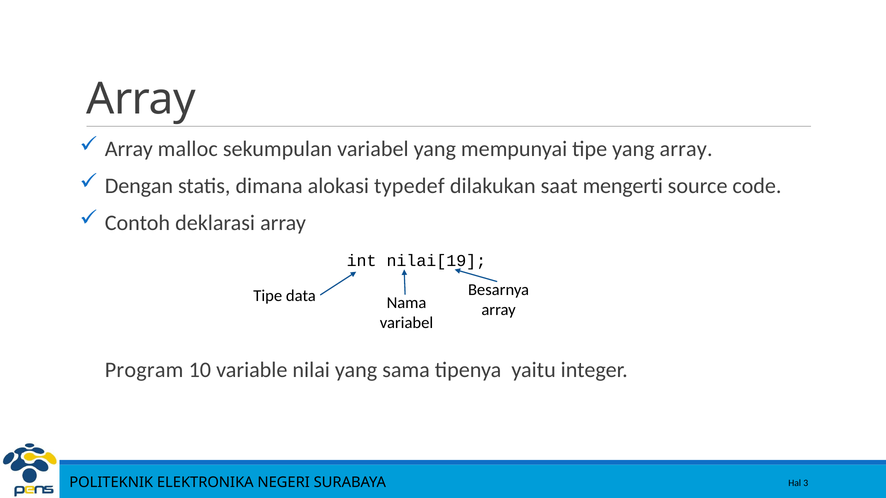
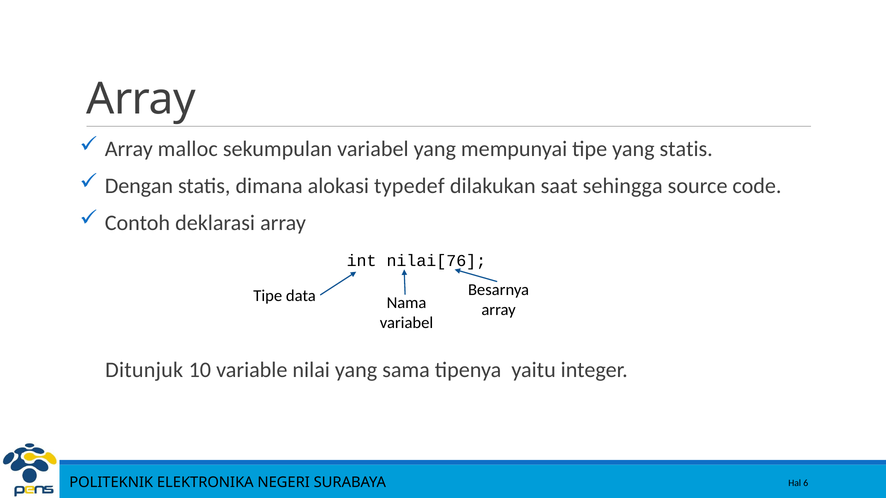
yang array: array -> statis
mengerti: mengerti -> sehingga
nilai[19: nilai[19 -> nilai[76
Program: Program -> Ditunjuk
3: 3 -> 6
